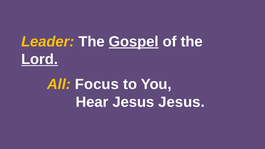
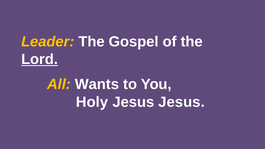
Gospel underline: present -> none
Focus: Focus -> Wants
Hear: Hear -> Holy
